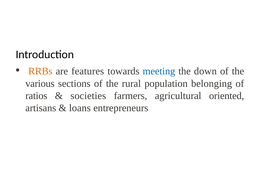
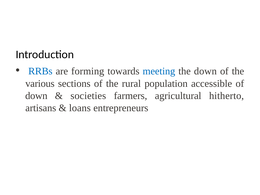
RRBs colour: orange -> blue
features: features -> forming
belonging: belonging -> accessible
ratios at (36, 96): ratios -> down
oriented: oriented -> hitherto
